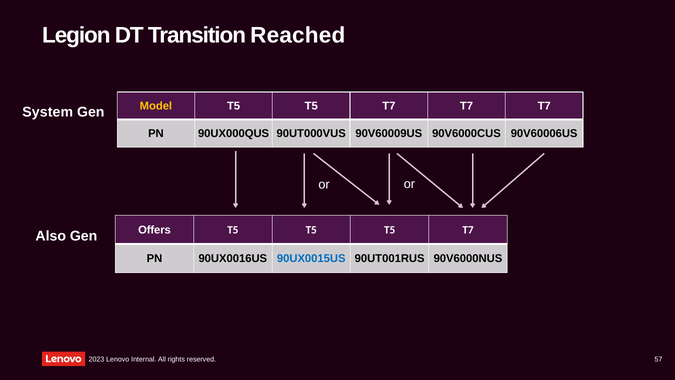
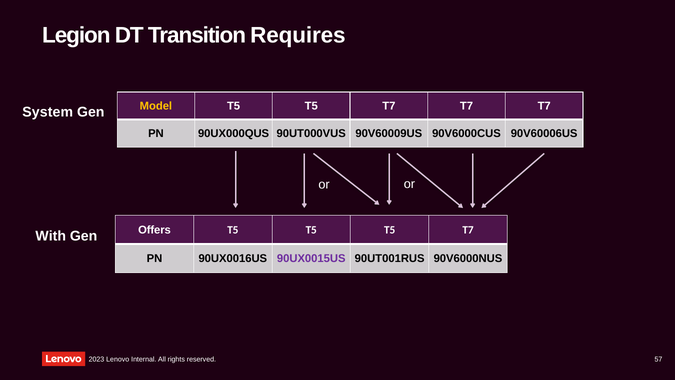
Reached: Reached -> Requires
Also: Also -> With
90UX0015US colour: blue -> purple
